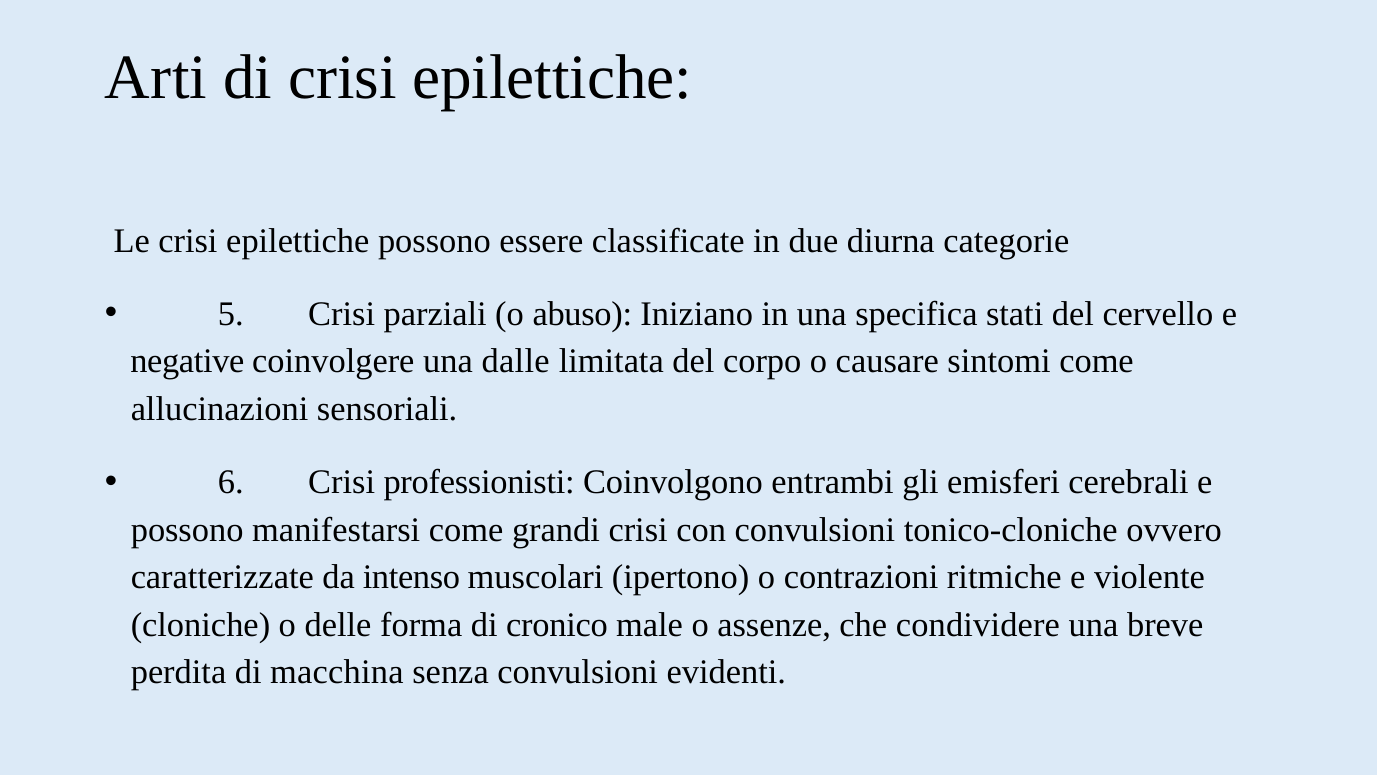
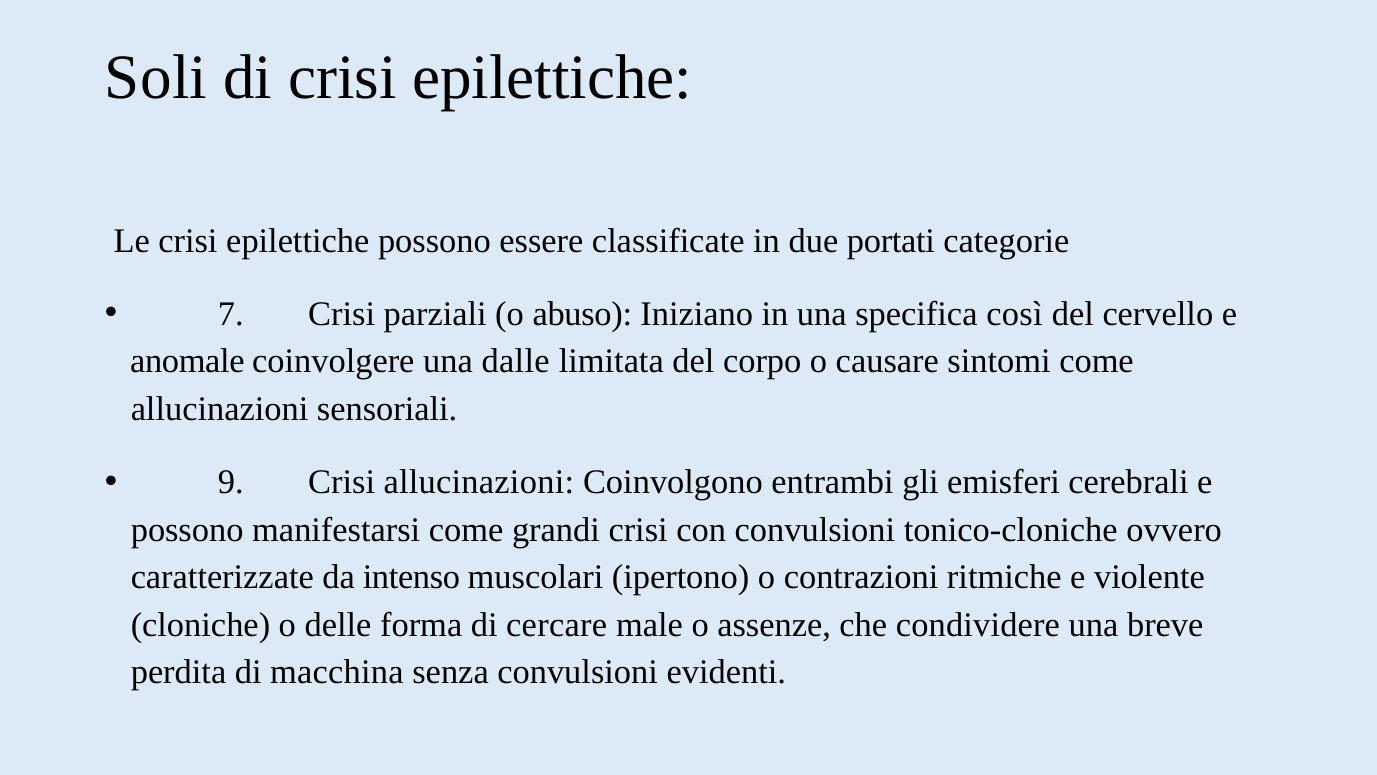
Arti: Arti -> Soli
diurna: diurna -> portati
5: 5 -> 7
stati: stati -> così
negative: negative -> anomale
6: 6 -> 9
Crisi professionisti: professionisti -> allucinazioni
cronico: cronico -> cercare
